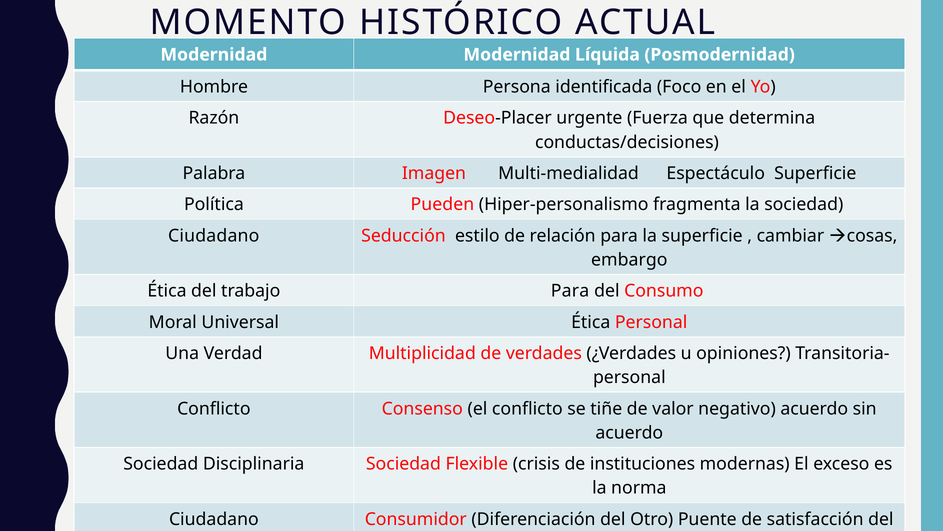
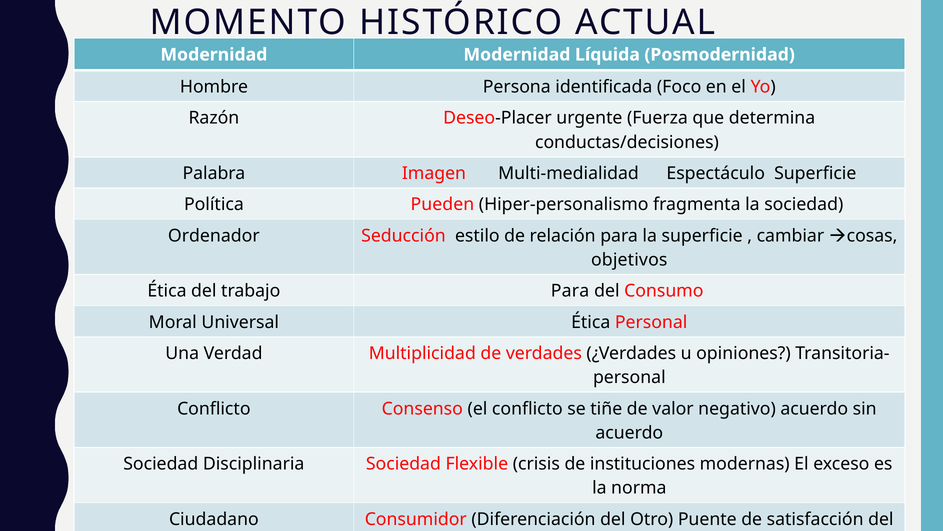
Ciudadano at (214, 236): Ciudadano -> Ordenador
embargo: embargo -> objetivos
